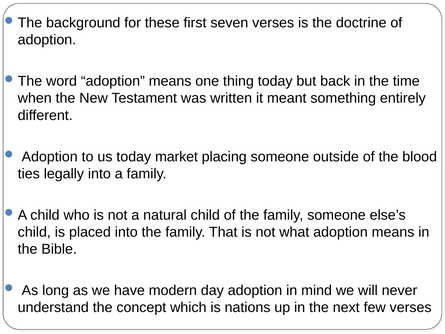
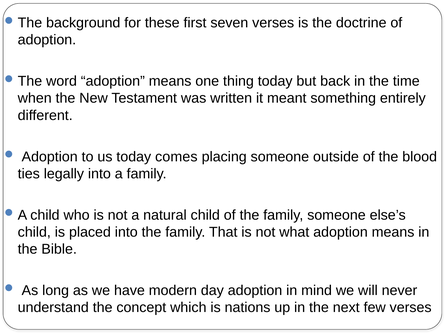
market: market -> comes
